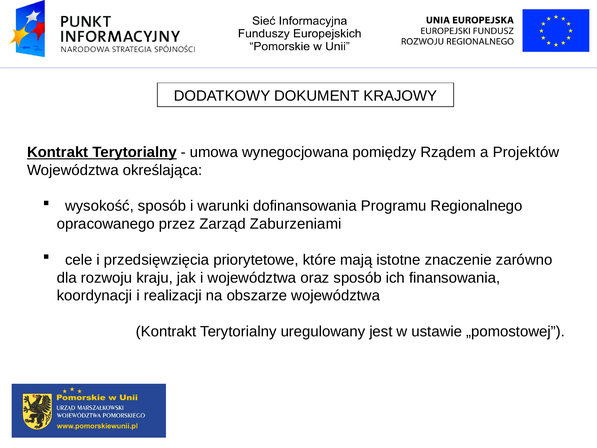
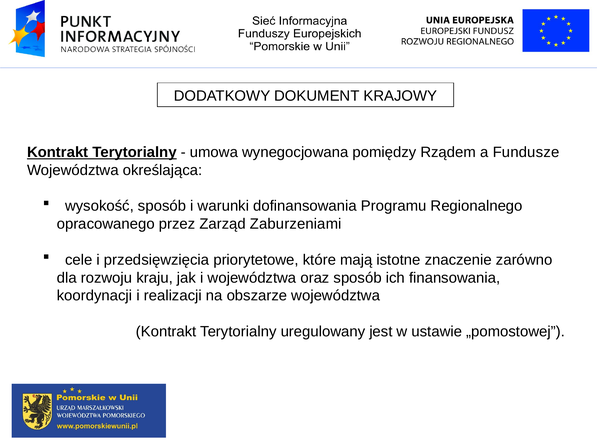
Projektów: Projektów -> Fundusze
